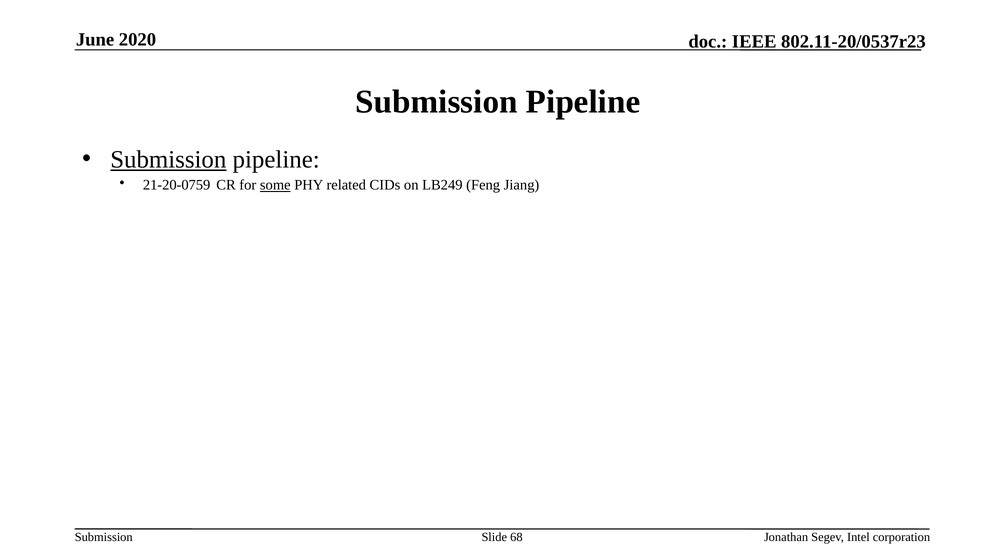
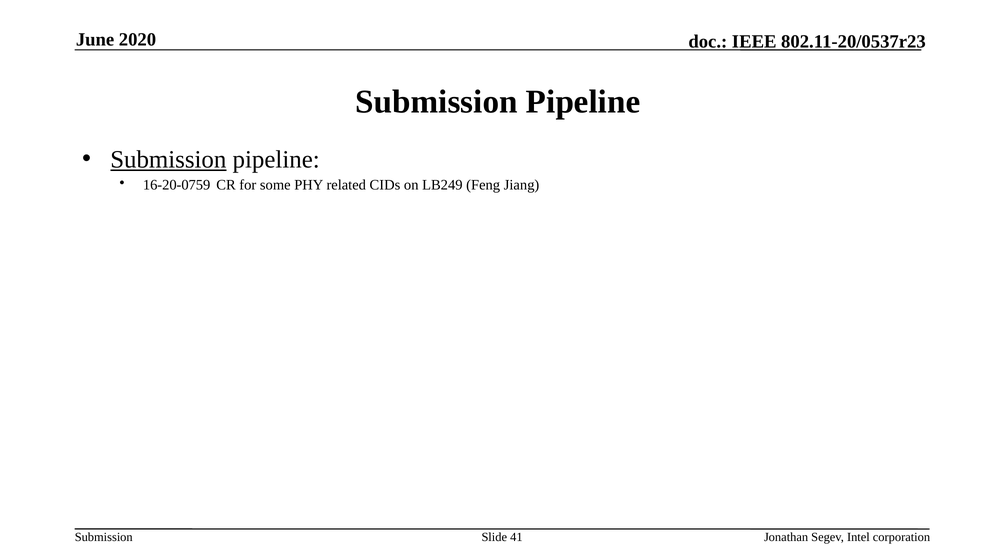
21-20-0759: 21-20-0759 -> 16-20-0759
some underline: present -> none
68: 68 -> 41
